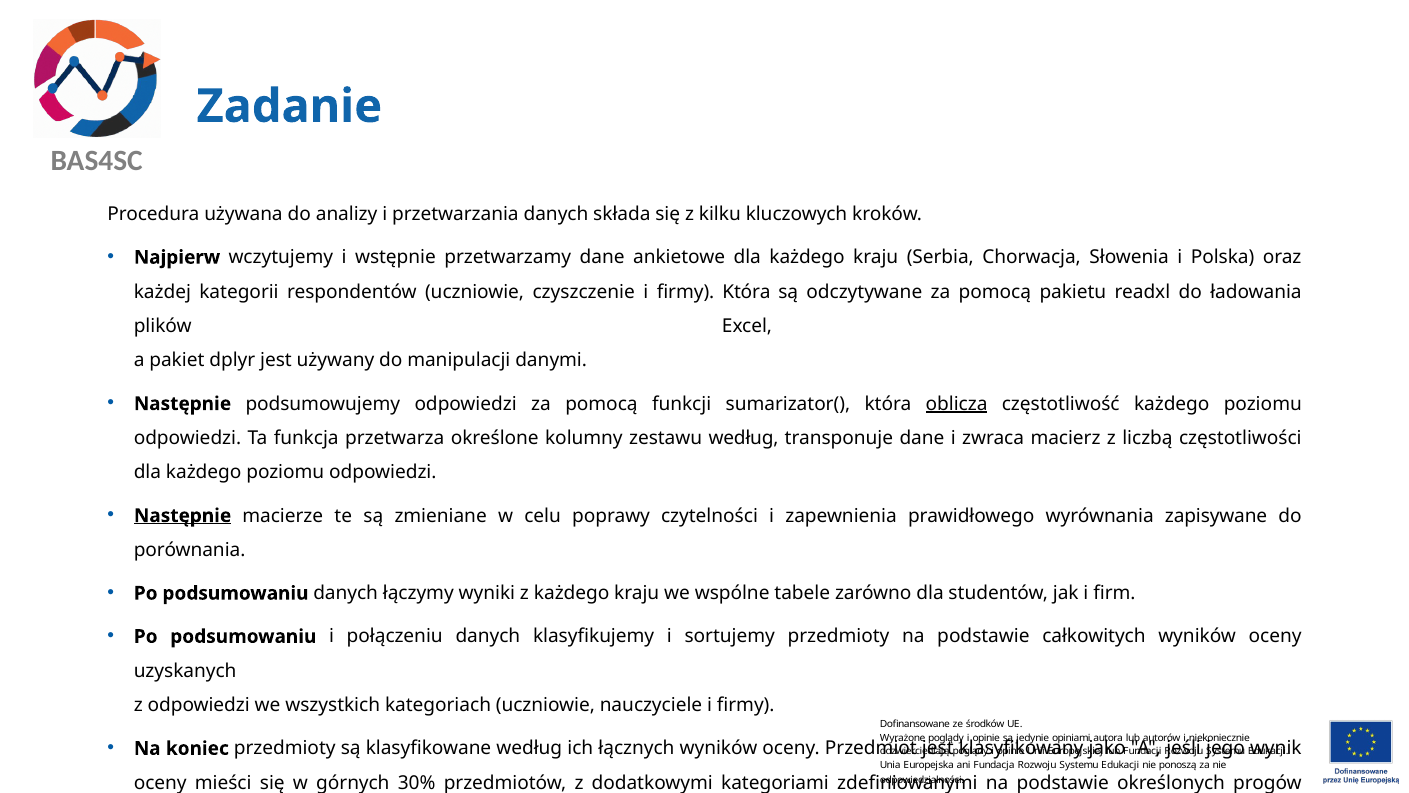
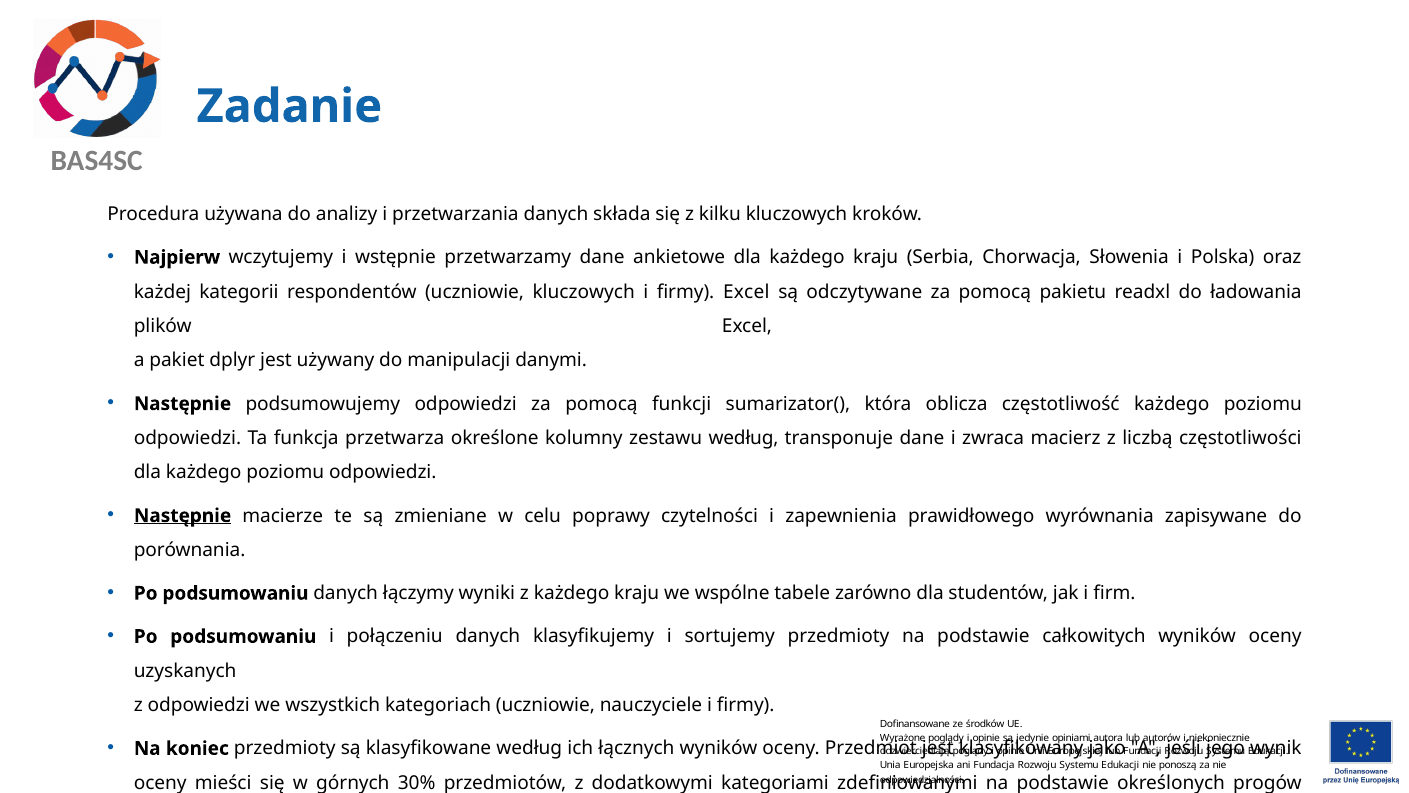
uczniowie czyszczenie: czyszczenie -> kluczowych
firmy Która: Która -> Excel
oblicza underline: present -> none
